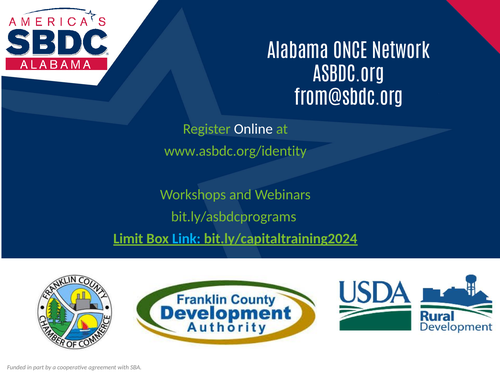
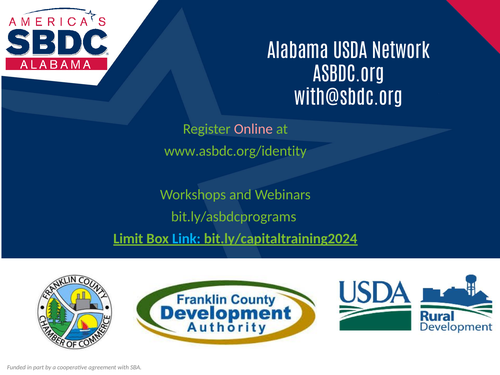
ONCE: ONCE -> USDA
from@sbdc.org: from@sbdc.org -> with@sbdc.org
Online colour: white -> pink
